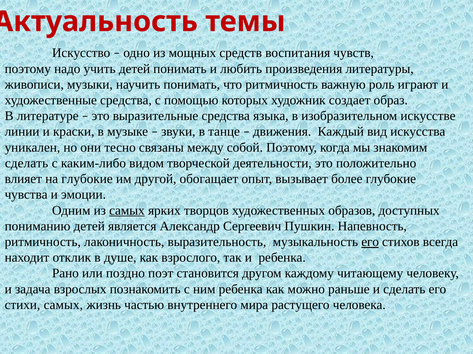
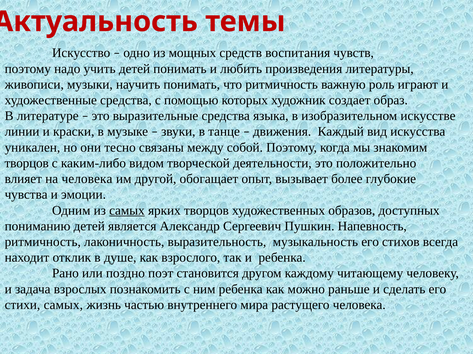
сделать at (27, 163): сделать -> творцов
на глубокие: глубокие -> человека
его at (370, 242) underline: present -> none
